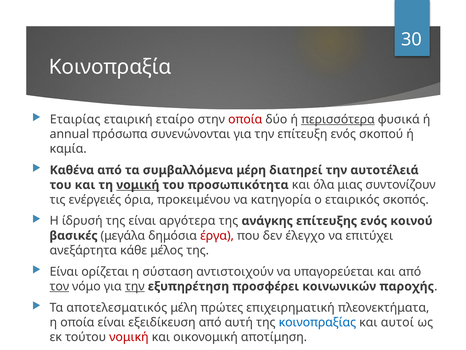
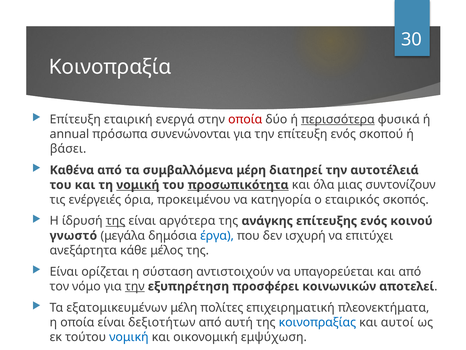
Εταιρίας at (75, 119): Εταιρίας -> Επίτευξη
εταίρο: εταίρο -> ενεργά
καμία: καμία -> βάσει
προσωπικότητα underline: none -> present
της at (116, 221) underline: none -> present
βασικές: βασικές -> γνωστό
έργα colour: red -> blue
έλεγχο: έλεγχο -> ισχυρή
τον underline: present -> none
παροχής: παροχής -> αποτελεί
αποτελεσματικός: αποτελεσματικός -> εξατομικευμένων
πρώτες: πρώτες -> πολίτες
εξειδίκευση: εξειδίκευση -> δεξιοτήτων
νομική at (129, 337) colour: red -> blue
αποτίμηση: αποτίμηση -> εμψύχωση
